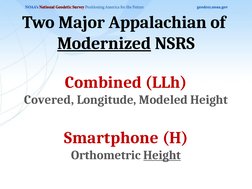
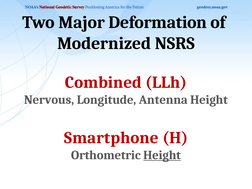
Appalachian: Appalachian -> Deformation
Modernized underline: present -> none
Covered: Covered -> Nervous
Modeled: Modeled -> Antenna
